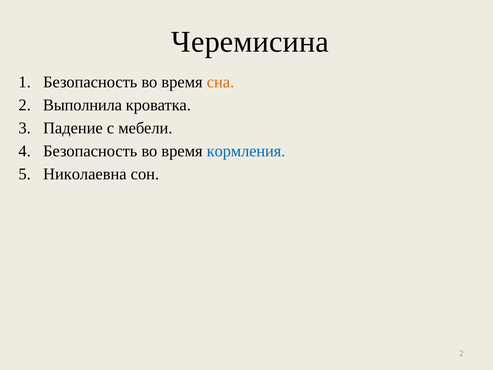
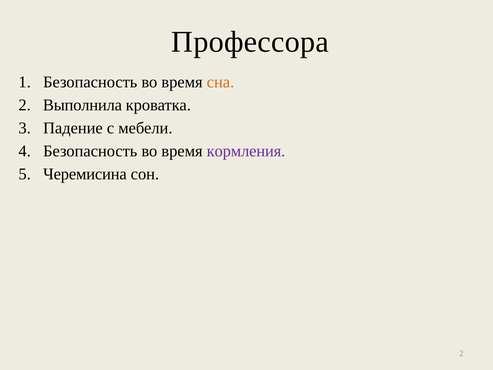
Черемисина: Черемисина -> Профессора
кормления colour: blue -> purple
Николаевна: Николаевна -> Черемисина
